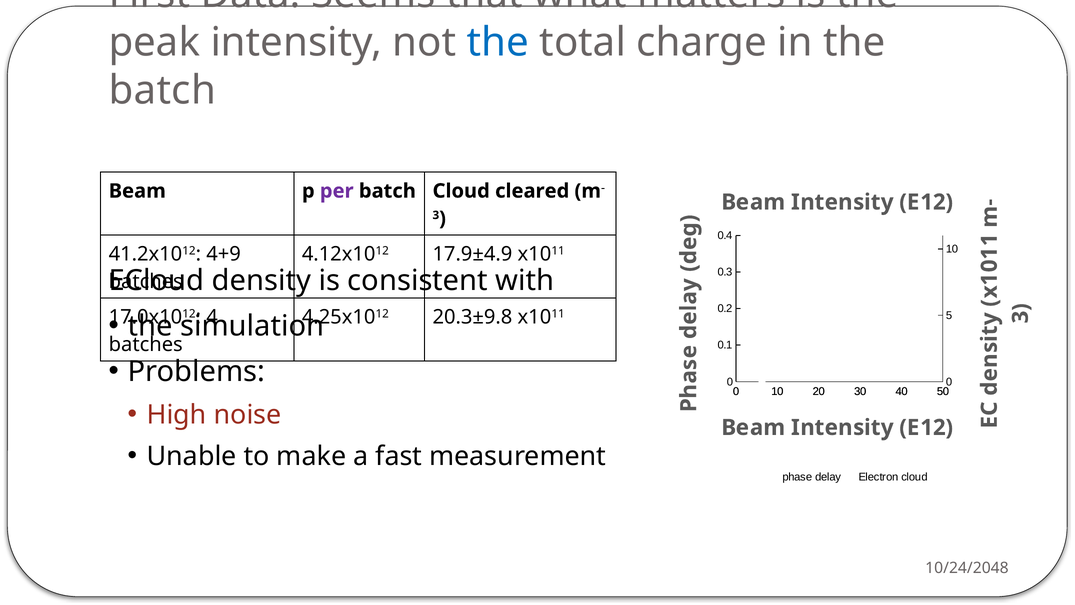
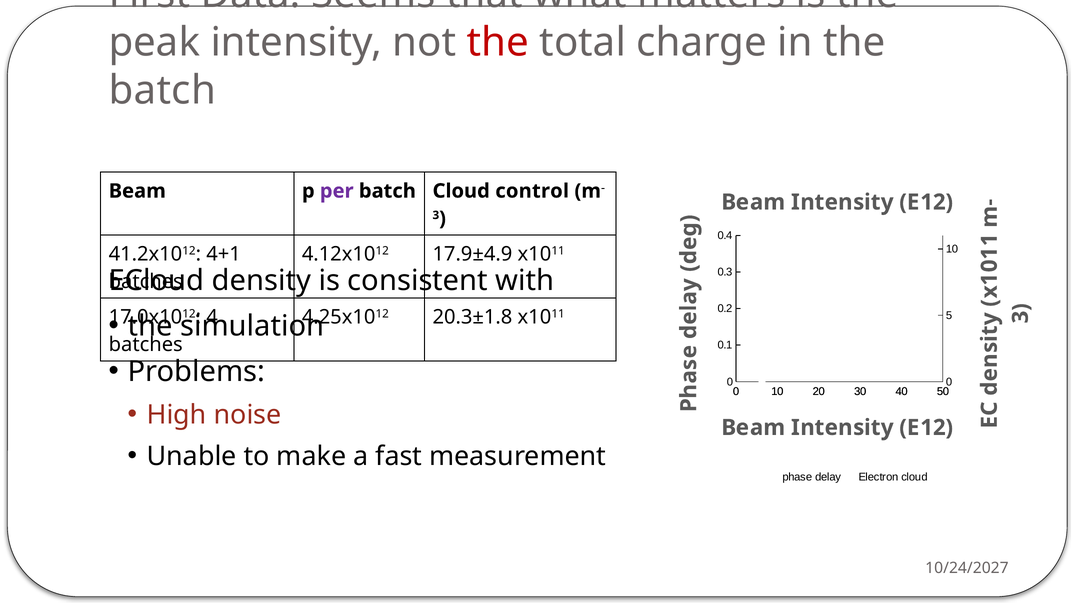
the at (498, 42) colour: blue -> red
cleared: cleared -> control
4+9: 4+9 -> 4+1
20.3±9.8: 20.3±9.8 -> 20.3±1.8
10/24/2048: 10/24/2048 -> 10/24/2027
